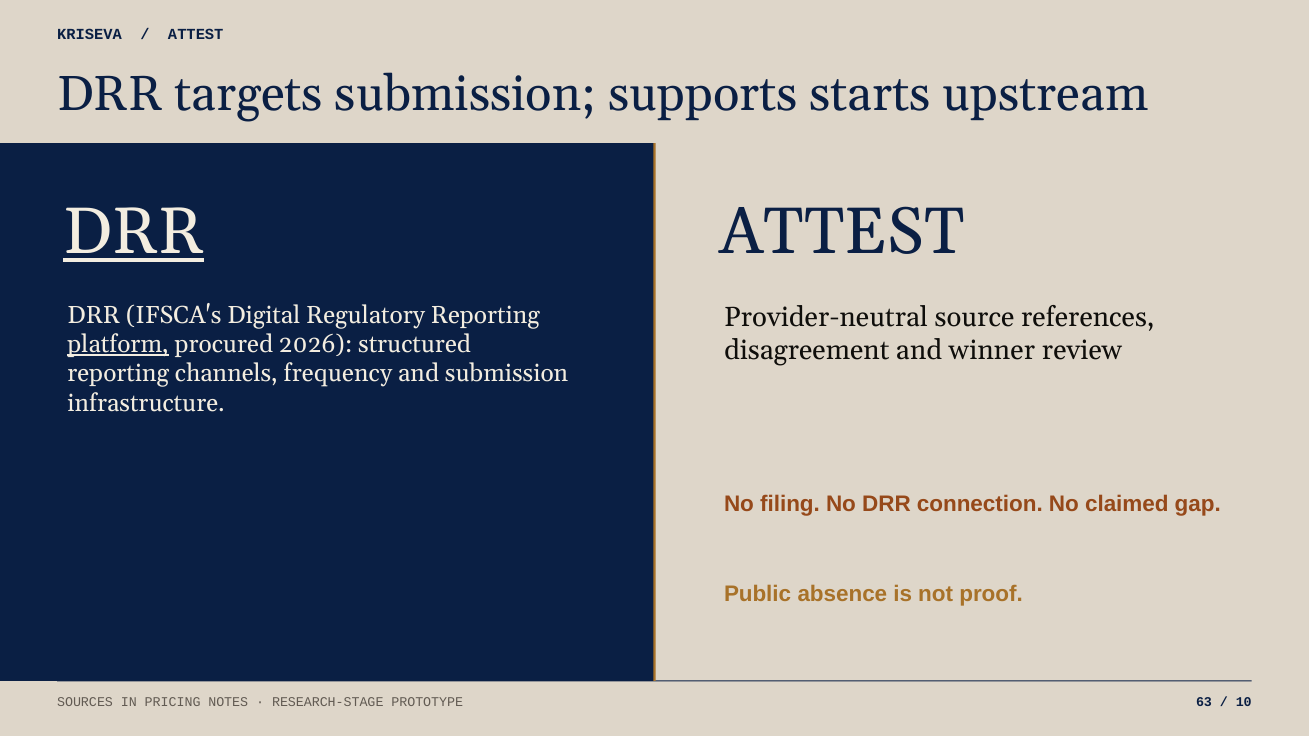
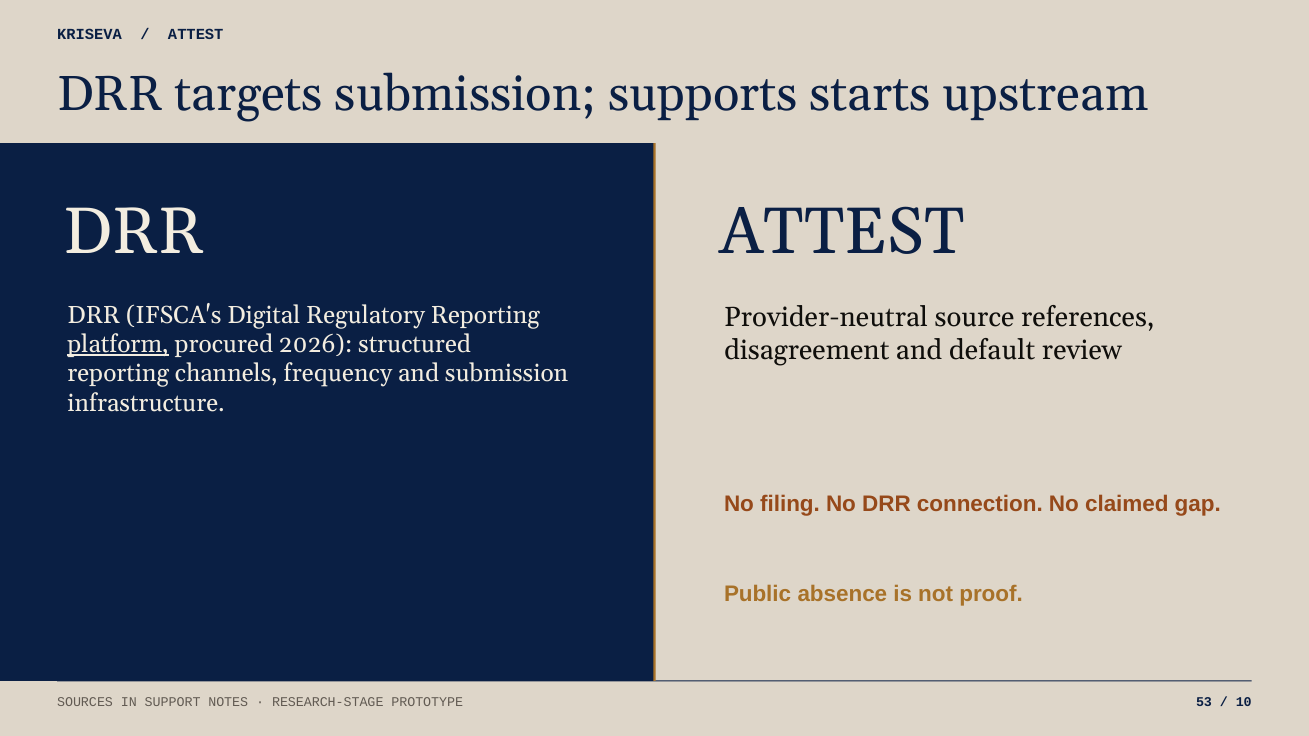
DRR at (134, 232) underline: present -> none
winner: winner -> default
PRICING: PRICING -> SUPPORT
63: 63 -> 53
